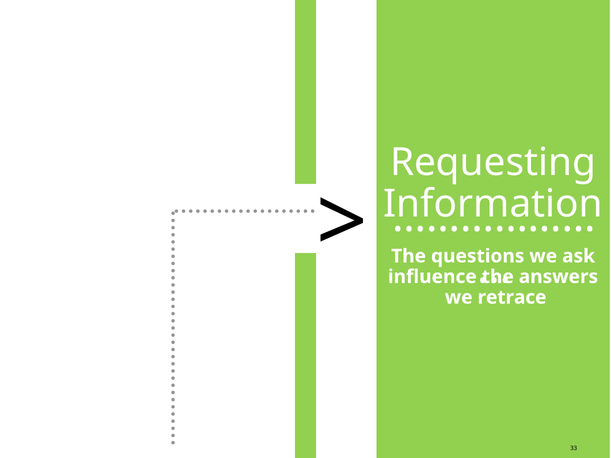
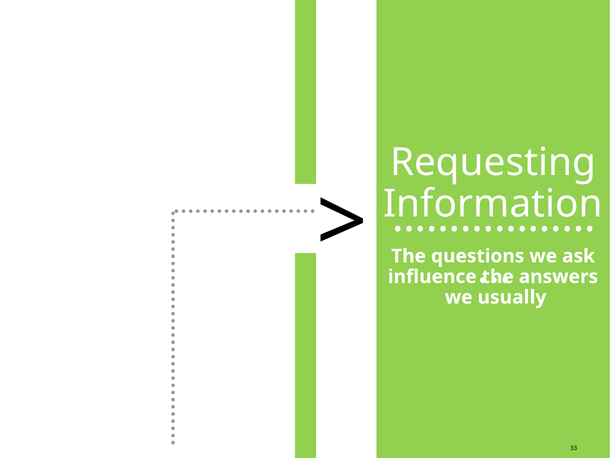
retrace: retrace -> usually
